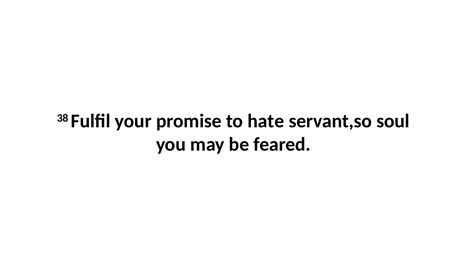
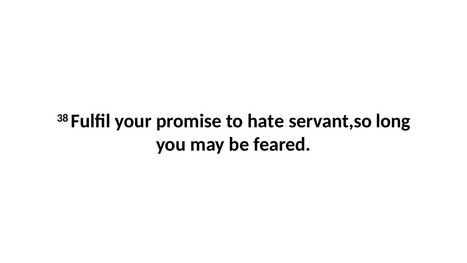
soul: soul -> long
